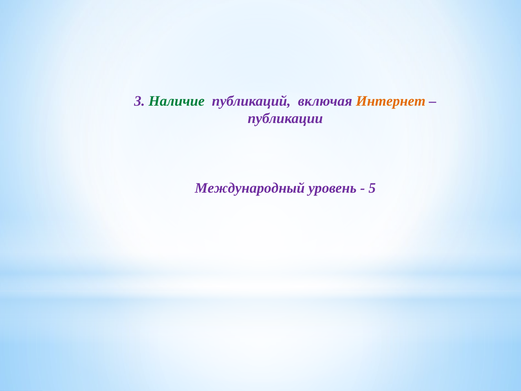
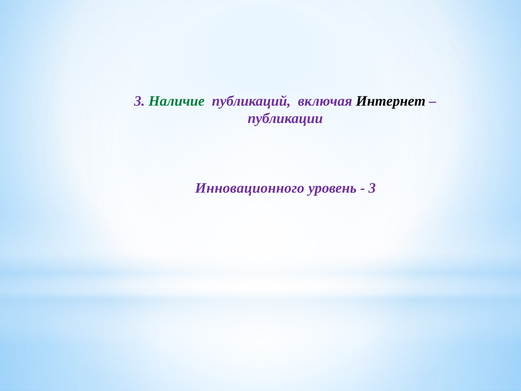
Интернет colour: orange -> black
Международный: Международный -> Инновационного
5 at (372, 188): 5 -> 3
